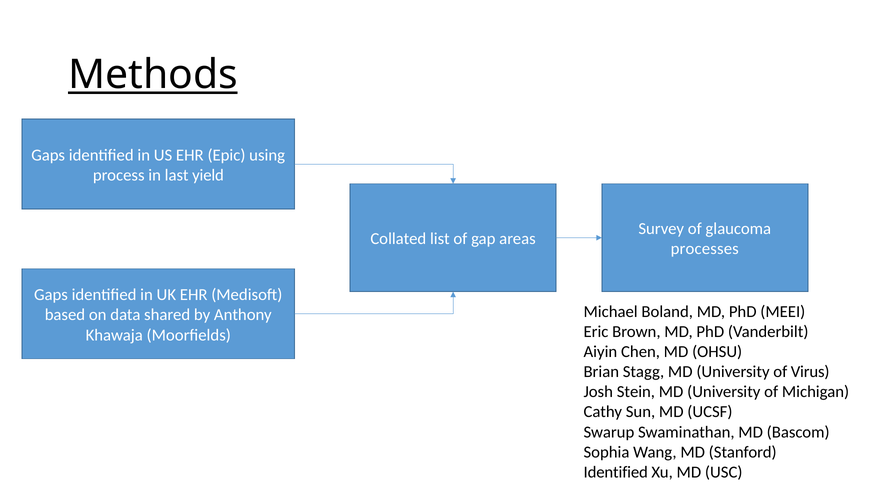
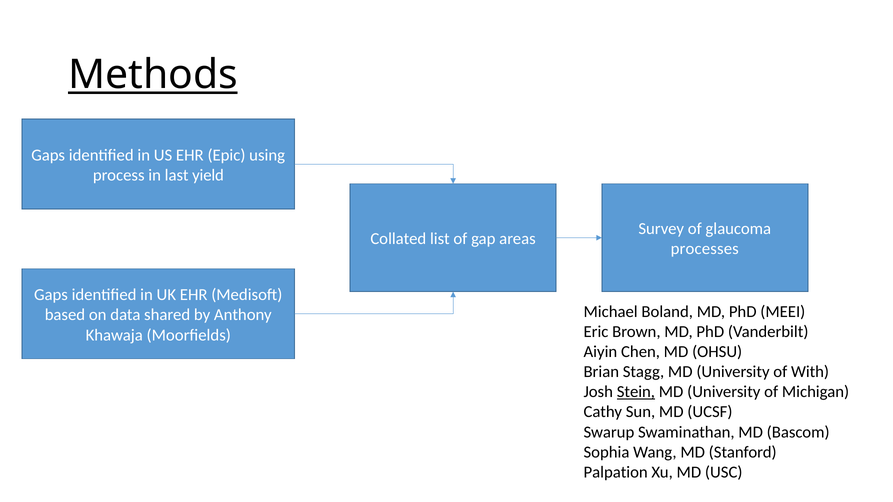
Virus: Virus -> With
Stein underline: none -> present
Identified at (616, 472): Identified -> Palpation
